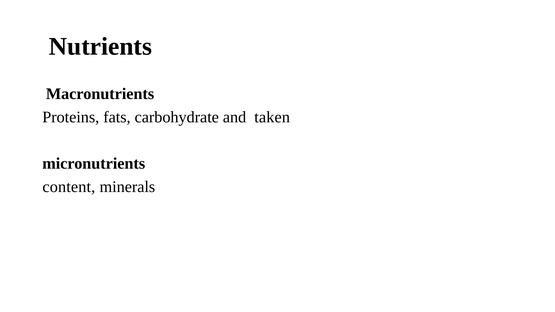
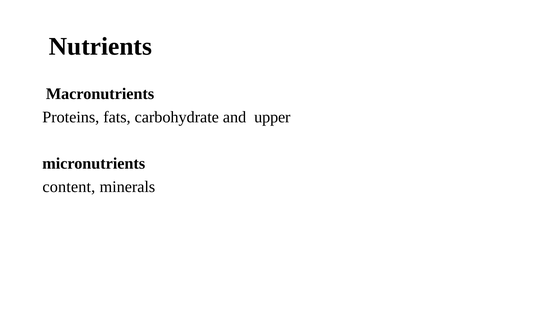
taken: taken -> upper
